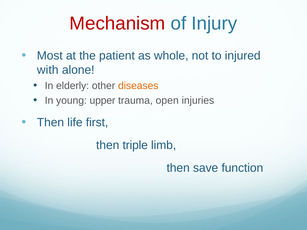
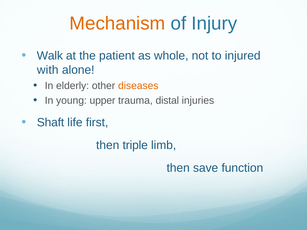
Mechanism colour: red -> orange
Most: Most -> Walk
open: open -> distal
Then at (50, 123): Then -> Shaft
